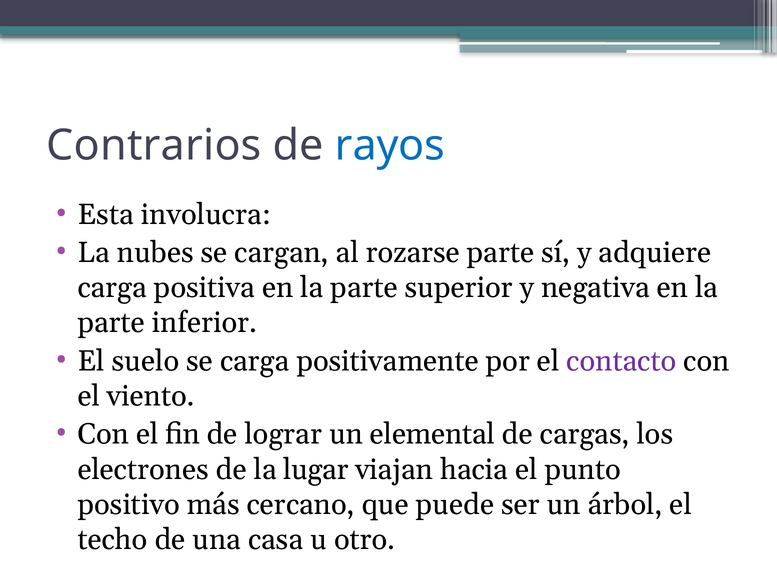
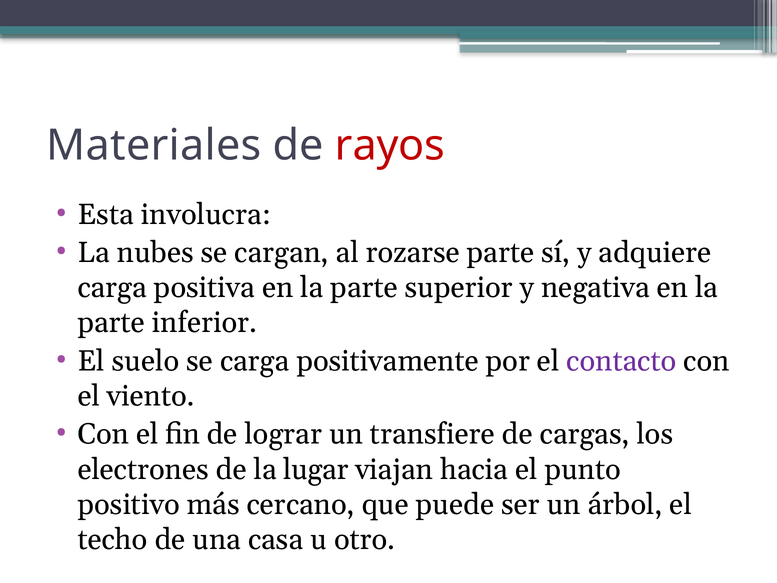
Contrarios: Contrarios -> Materiales
rayos colour: blue -> red
elemental: elemental -> transfiere
